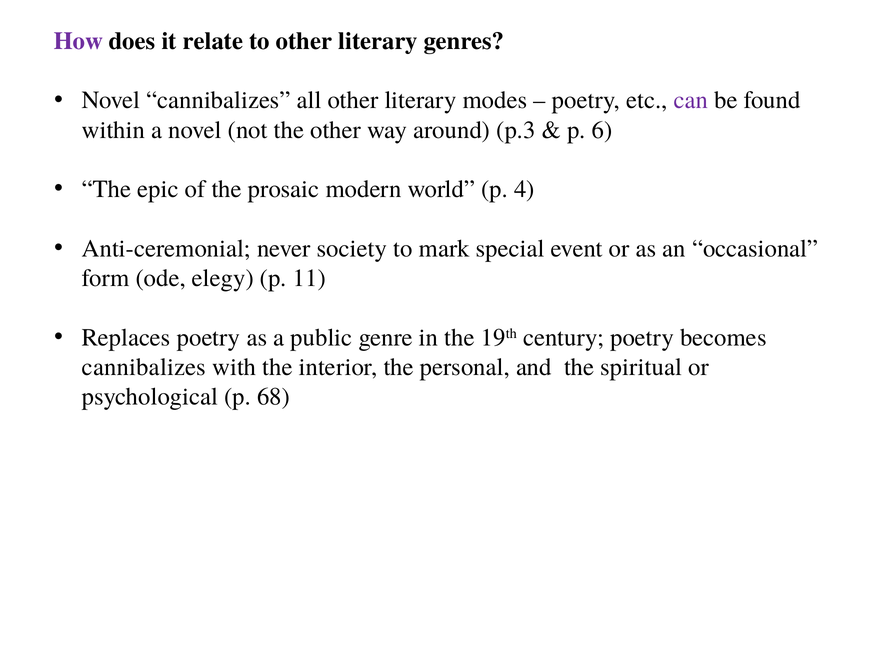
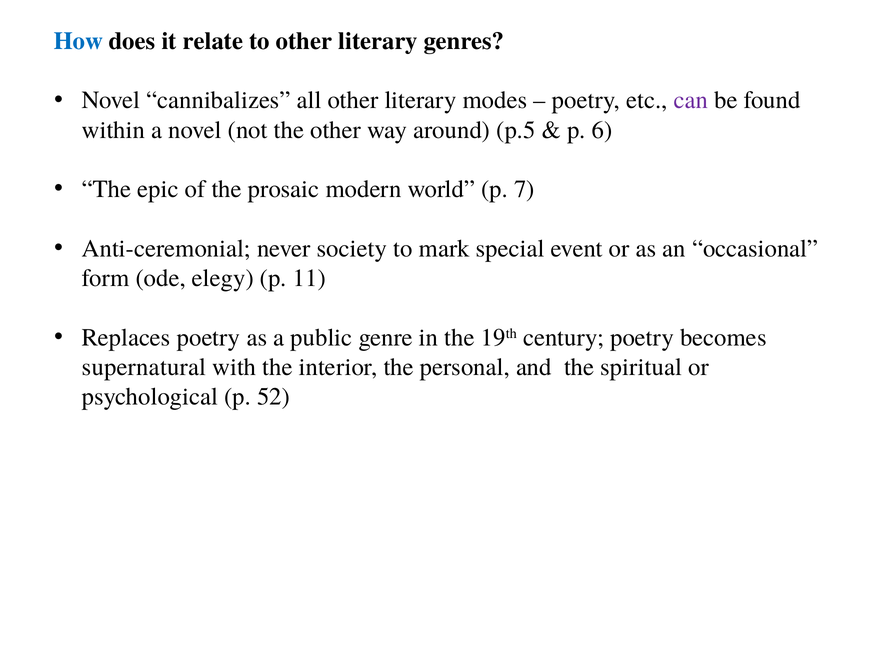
How colour: purple -> blue
p.3: p.3 -> p.5
4: 4 -> 7
cannibalizes at (144, 367): cannibalizes -> supernatural
68: 68 -> 52
